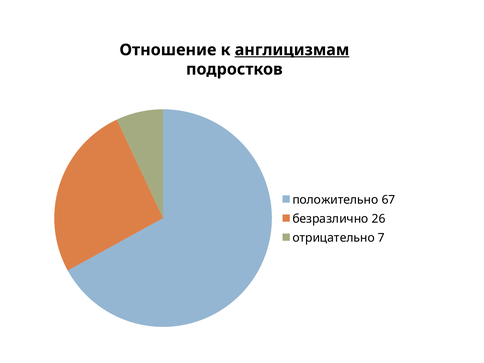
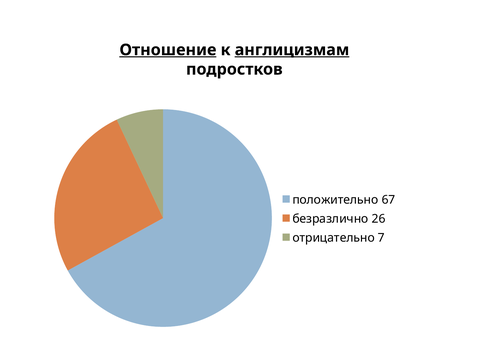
Отношение underline: none -> present
